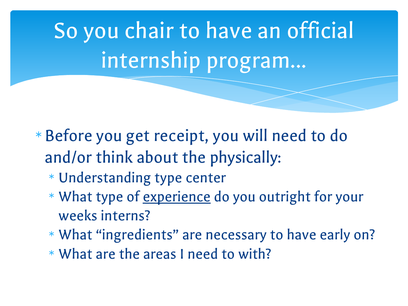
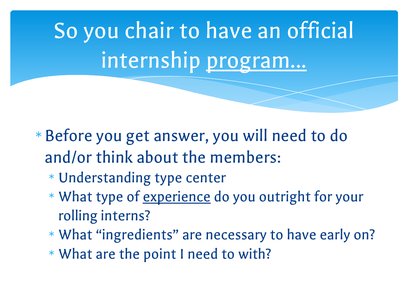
program underline: none -> present
receipt: receipt -> answer
physically: physically -> members
weeks: weeks -> rolling
areas: areas -> point
